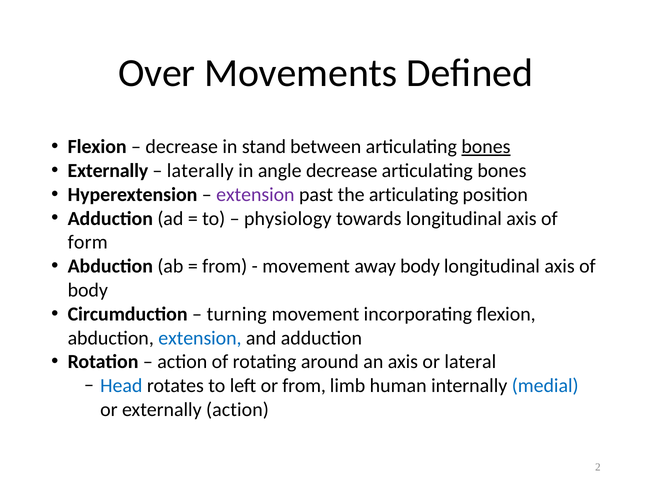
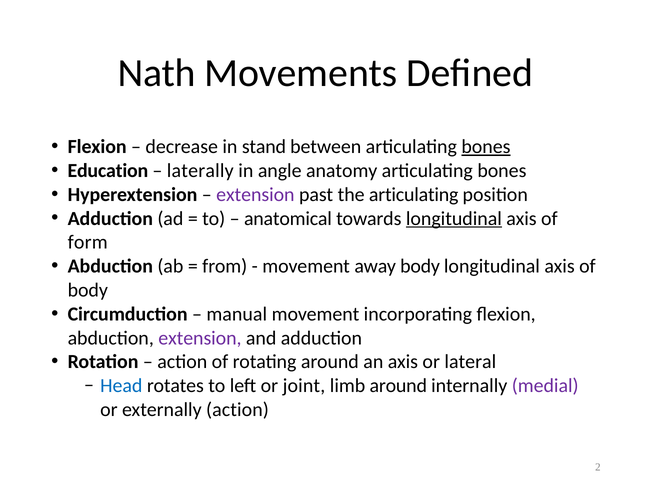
Over: Over -> Nath
Externally at (108, 171): Externally -> Education
angle decrease: decrease -> anatomy
physiology: physiology -> anatomical
longitudinal at (454, 218) underline: none -> present
turning: turning -> manual
extension at (200, 338) colour: blue -> purple
or from: from -> joint
limb human: human -> around
medial colour: blue -> purple
